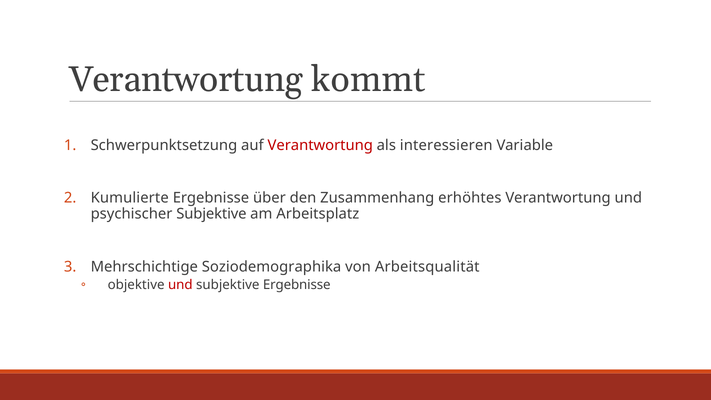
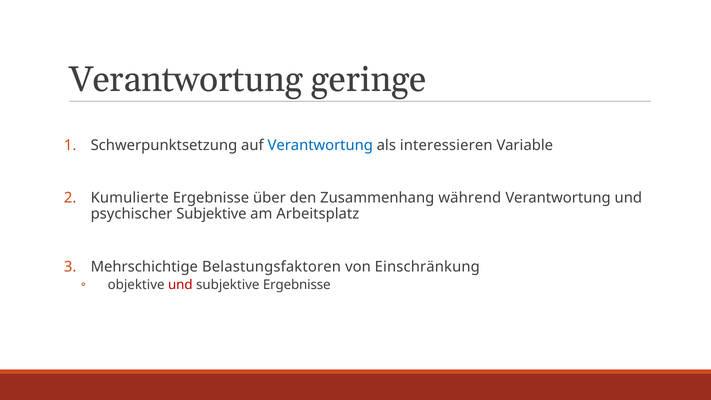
kommt: kommt -> geringe
Verantwortung at (320, 145) colour: red -> blue
erhöhtes: erhöhtes -> während
Soziodemographika: Soziodemographika -> Belastungsfaktoren
Arbeitsqualität: Arbeitsqualität -> Einschränkung
